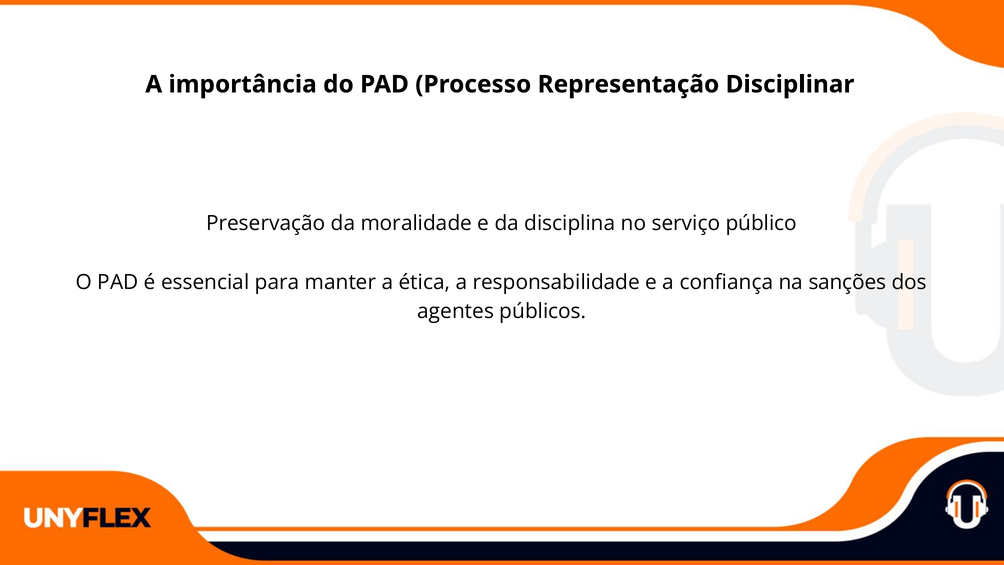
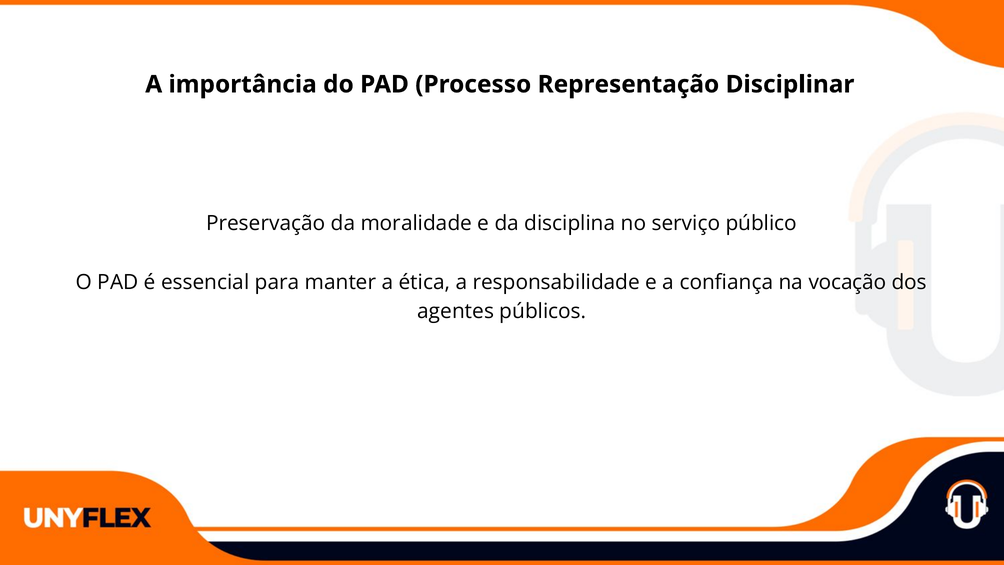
sanções: sanções -> vocação
